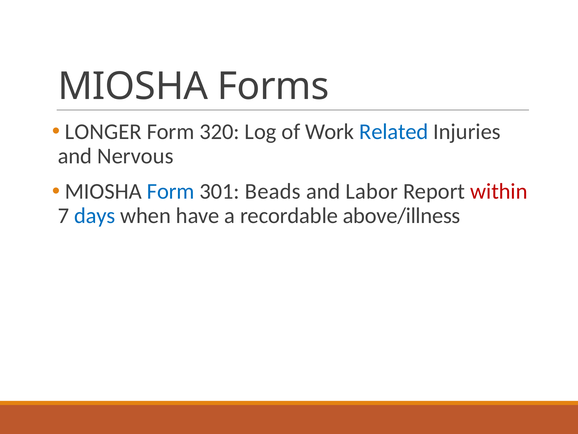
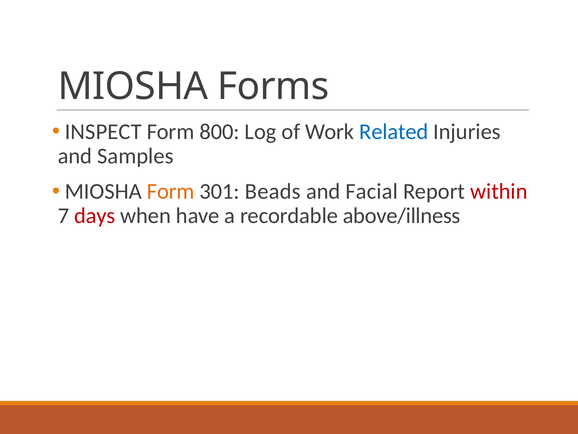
LONGER: LONGER -> INSPECT
320: 320 -> 800
Nervous: Nervous -> Samples
Form at (171, 191) colour: blue -> orange
Labor: Labor -> Facial
days colour: blue -> red
